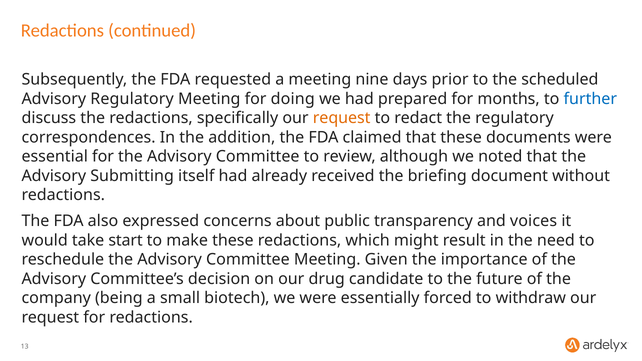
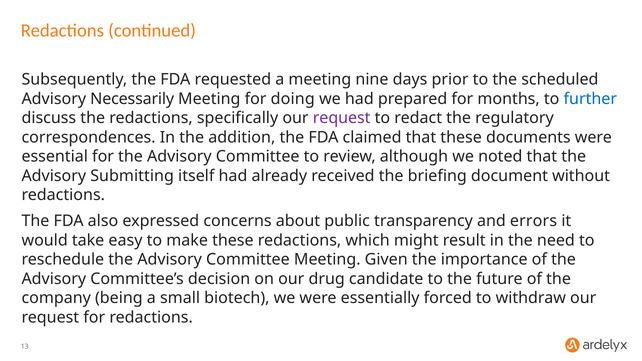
Advisory Regulatory: Regulatory -> Necessarily
request at (342, 118) colour: orange -> purple
voices: voices -> errors
start: start -> easy
